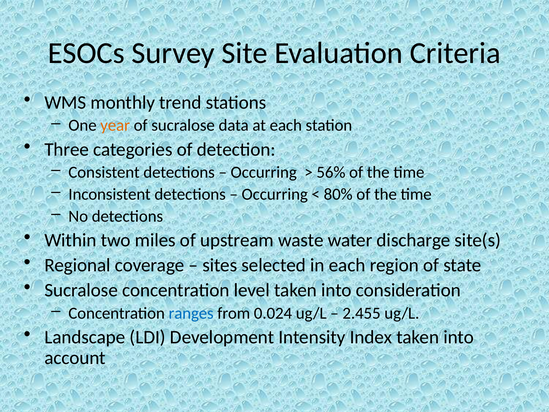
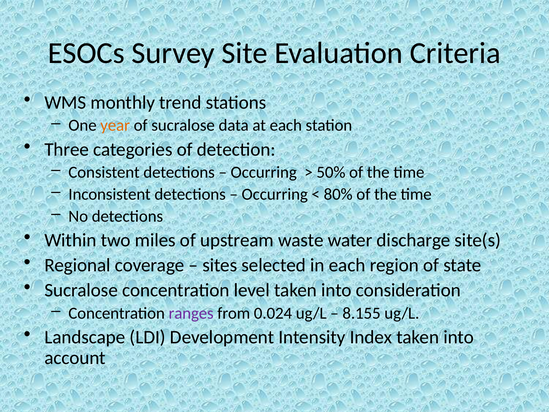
56%: 56% -> 50%
ranges colour: blue -> purple
2.455: 2.455 -> 8.155
